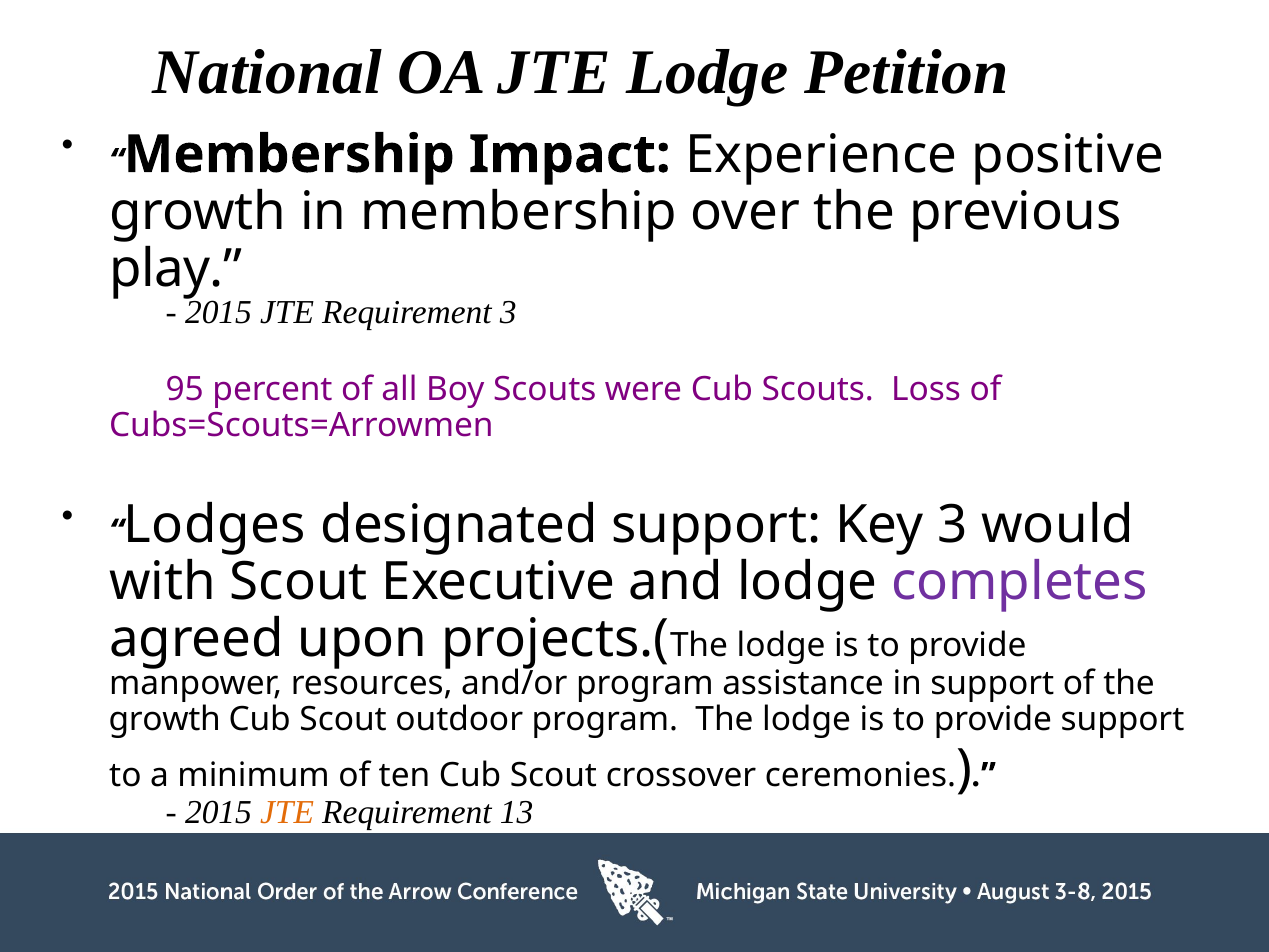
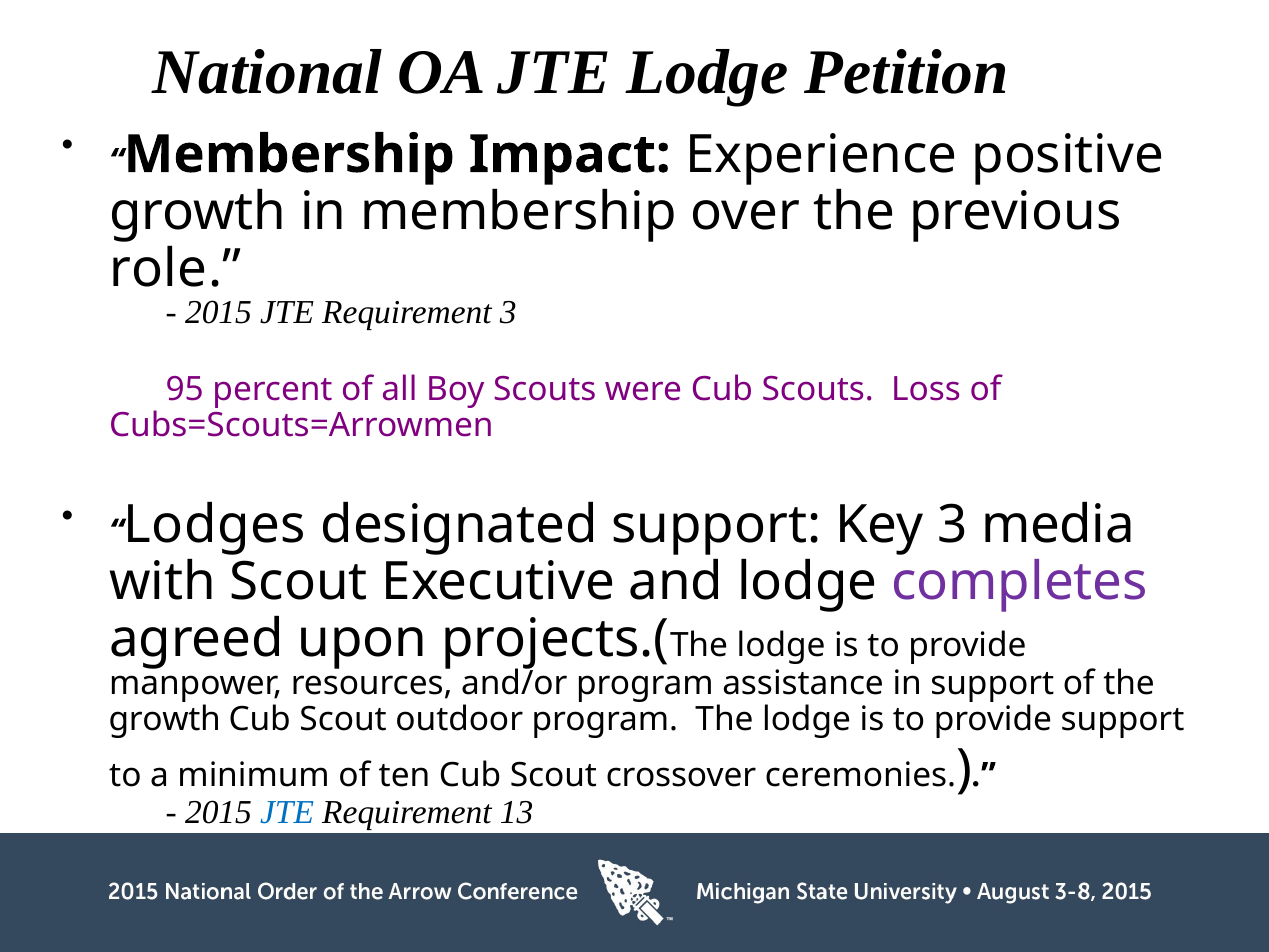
play: play -> role
would: would -> media
JTE at (287, 813) colour: orange -> blue
